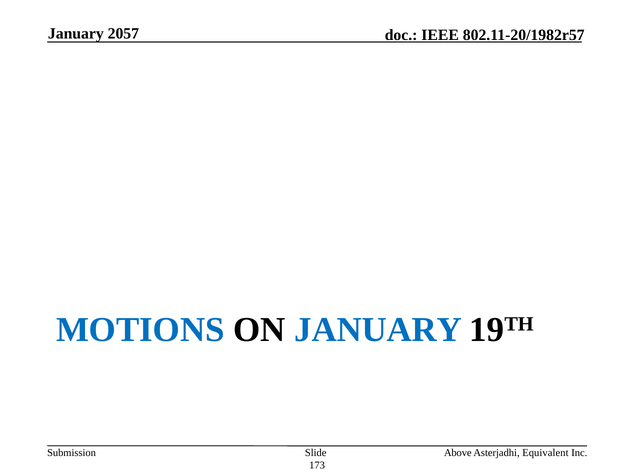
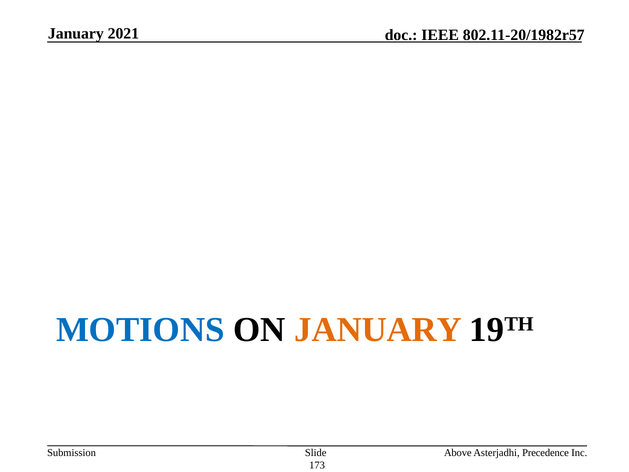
2057: 2057 -> 2021
JANUARY at (378, 330) colour: blue -> orange
Equivalent: Equivalent -> Precedence
